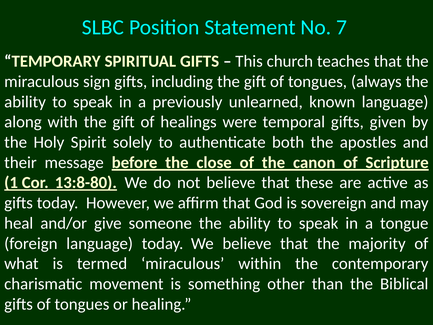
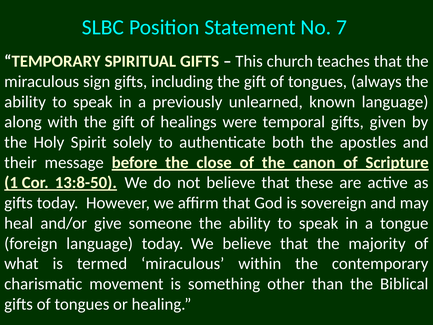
13:8-80: 13:8-80 -> 13:8-50
